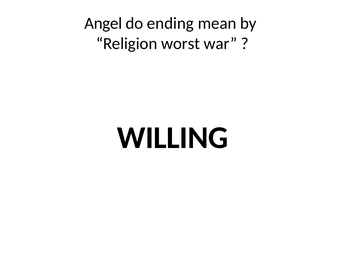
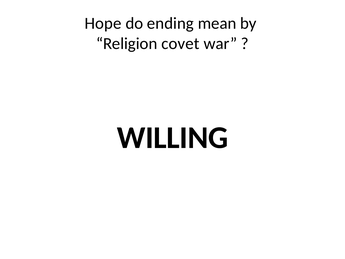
Angel: Angel -> Hope
worst: worst -> covet
